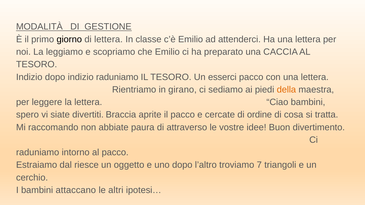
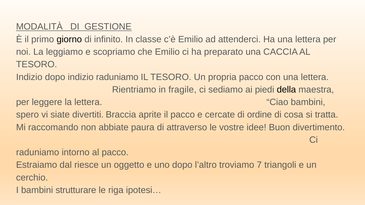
di lettera: lettera -> infinito
esserci: esserci -> propria
girano: girano -> fragile
della colour: orange -> black
attaccano: attaccano -> strutturare
altri: altri -> riga
